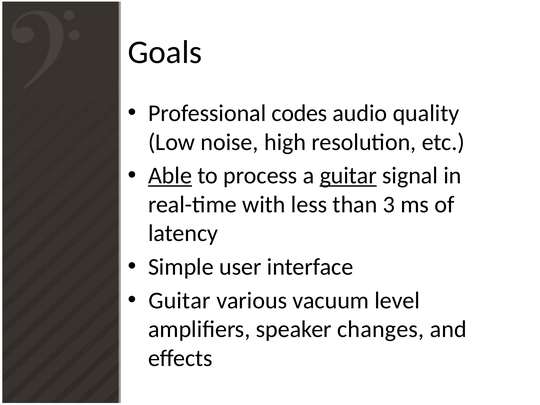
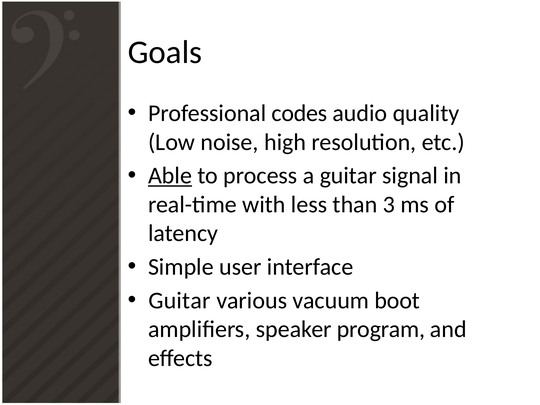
guitar at (348, 176) underline: present -> none
level: level -> boot
changes: changes -> program
